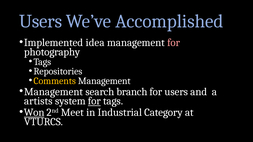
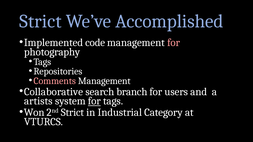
Users at (41, 21): Users -> Strict
idea: idea -> code
Comments colour: yellow -> pink
Management at (54, 92): Management -> Collaborative
Won underline: present -> none
2nd Meet: Meet -> Strict
